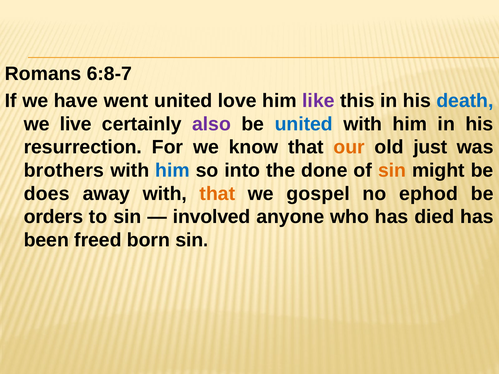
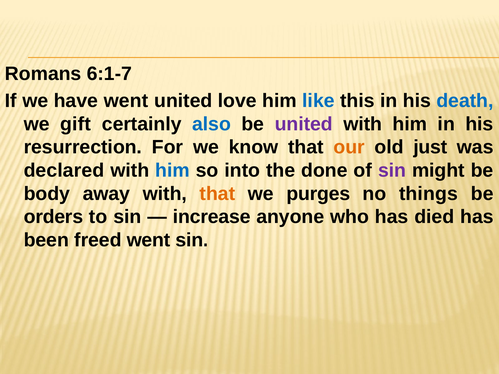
6:8-7: 6:8-7 -> 6:1-7
like colour: purple -> blue
live: live -> gift
also colour: purple -> blue
united at (304, 124) colour: blue -> purple
brothers: brothers -> declared
sin at (392, 171) colour: orange -> purple
does: does -> body
gospel: gospel -> purges
ephod: ephod -> things
involved: involved -> increase
freed born: born -> went
